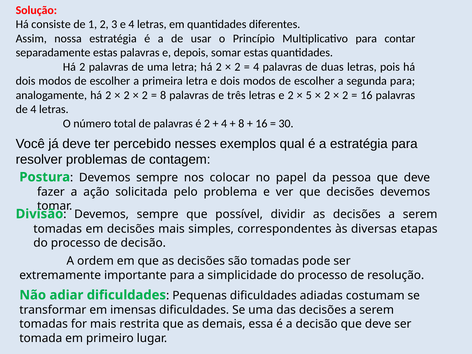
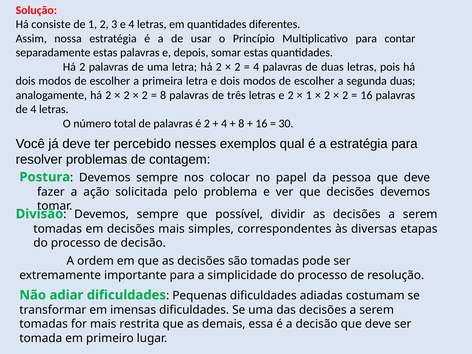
segunda para: para -> duas
5 at (309, 95): 5 -> 1
